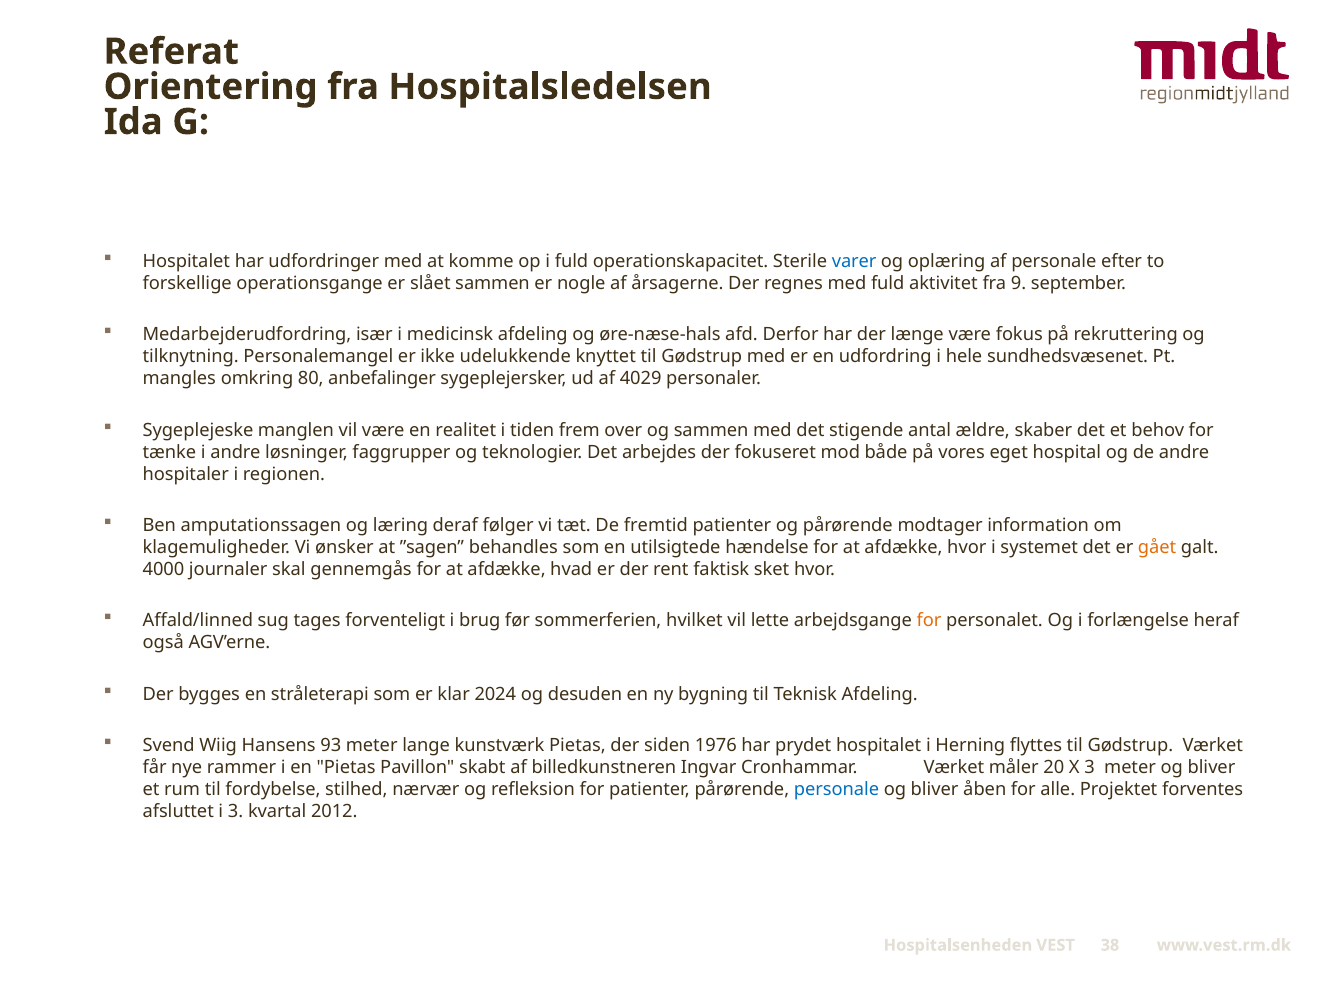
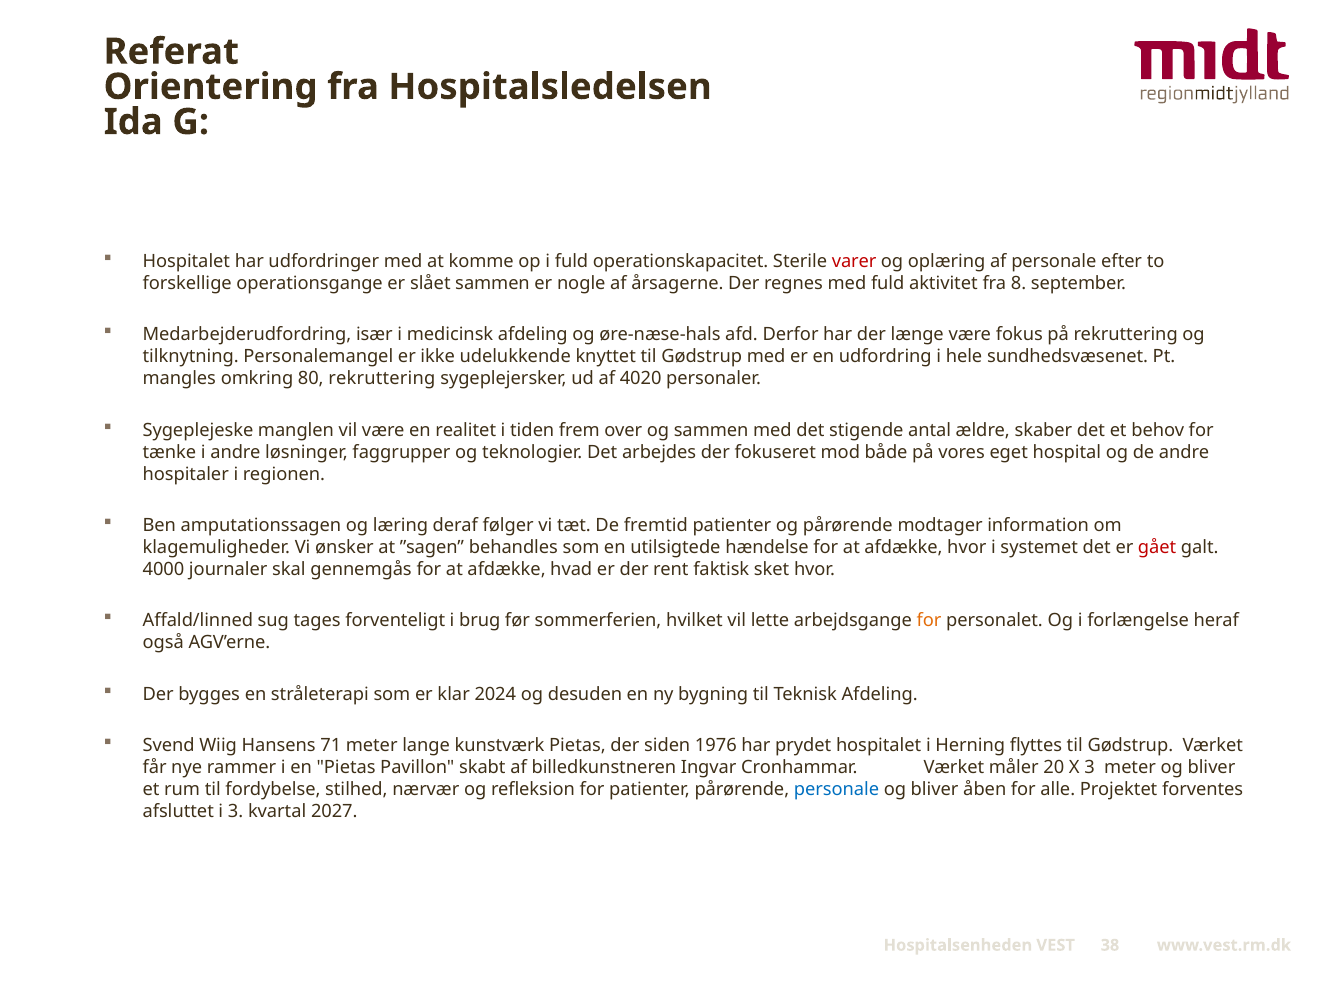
varer colour: blue -> red
9: 9 -> 8
80 anbefalinger: anbefalinger -> rekruttering
4029: 4029 -> 4020
gået colour: orange -> red
93: 93 -> 71
2012: 2012 -> 2027
